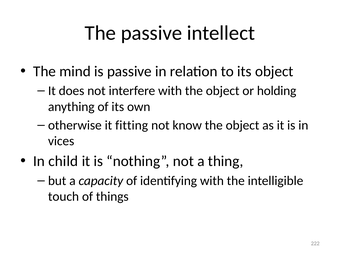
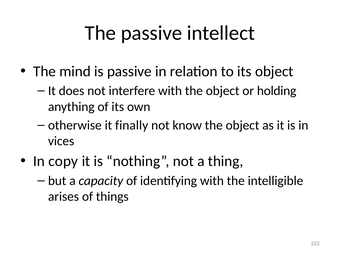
fitting: fitting -> finally
child: child -> copy
touch: touch -> arises
